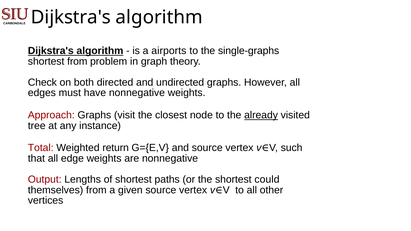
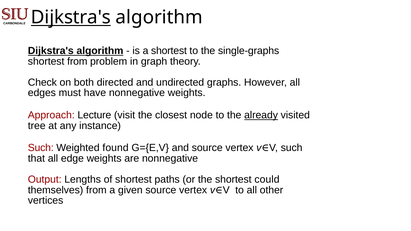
Dijkstra's at (71, 17) underline: none -> present
a airports: airports -> shortest
Approach Graphs: Graphs -> Lecture
Total at (41, 148): Total -> Such
return: return -> found
